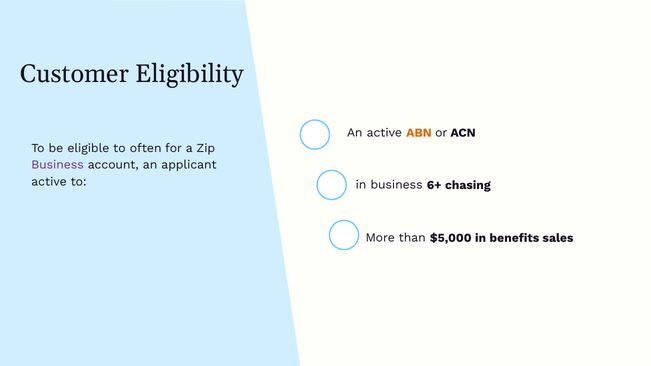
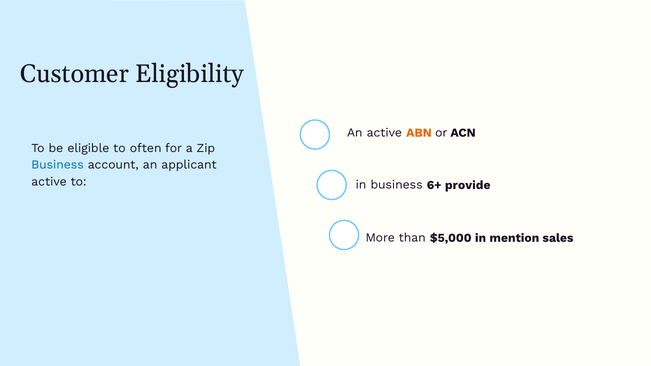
Business at (57, 165) colour: purple -> blue
chasing: chasing -> provide
benefits: benefits -> mention
